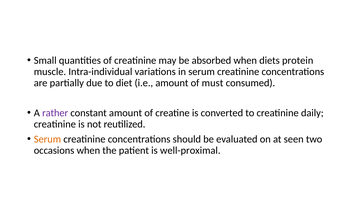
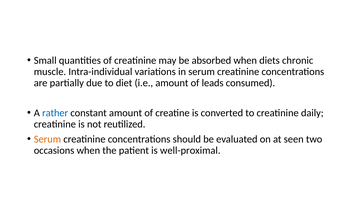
protein: protein -> chronic
must: must -> leads
rather colour: purple -> blue
